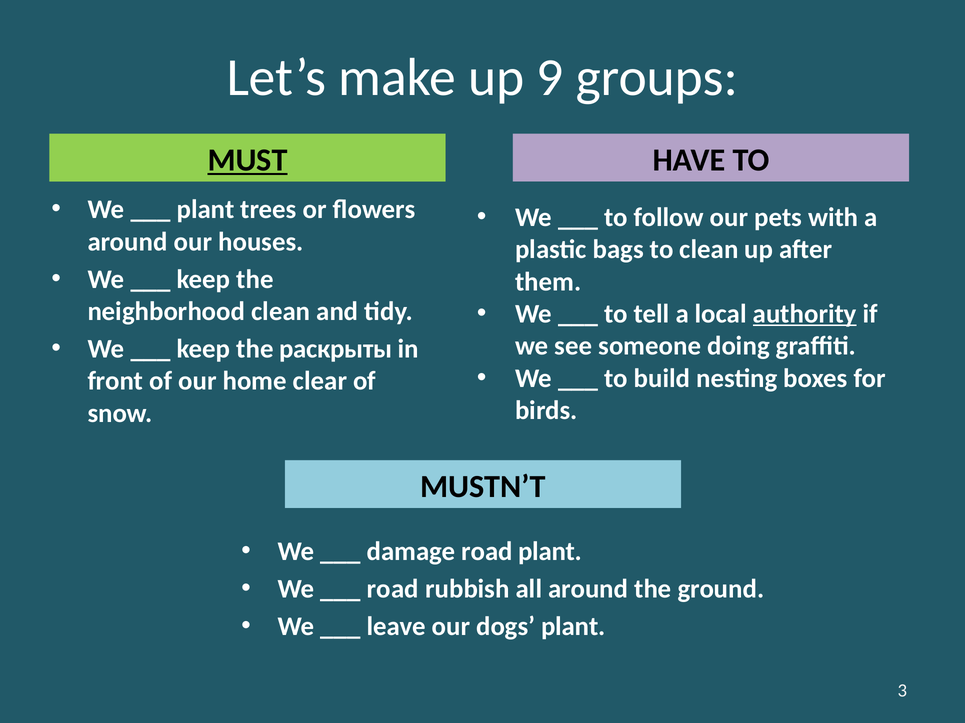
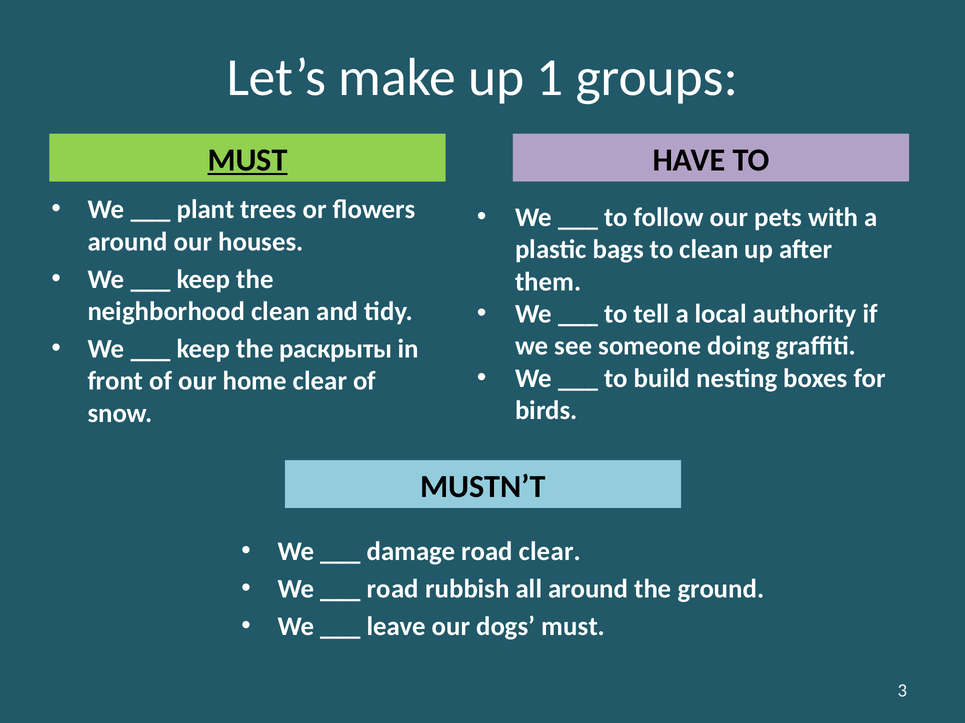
9: 9 -> 1
authority underline: present -> none
road plant: plant -> clear
dogs plant: plant -> must
